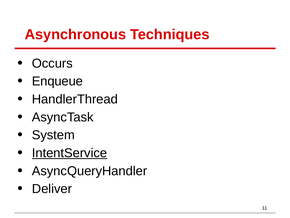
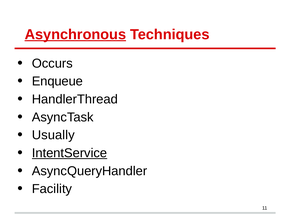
Asynchronous underline: none -> present
System: System -> Usually
Deliver: Deliver -> Facility
